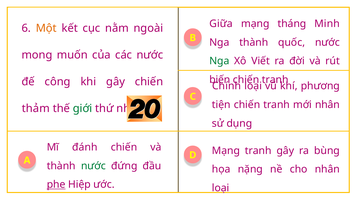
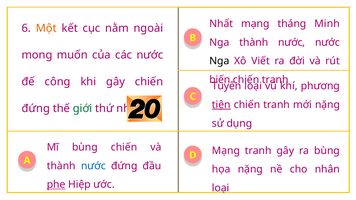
Giữa at (221, 24): Giữa -> Nhất
Nga thành quốc: quốc -> nước
Nga at (219, 61) colour: green -> black
Chính: Chính -> Tuyên
tiện underline: none -> present
mới nhân: nhân -> nặng
thảm at (36, 108): thảm -> đứng
Mĩ đánh: đánh -> bùng
nước at (93, 166) colour: green -> blue
